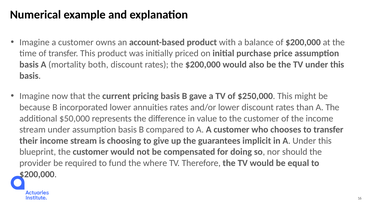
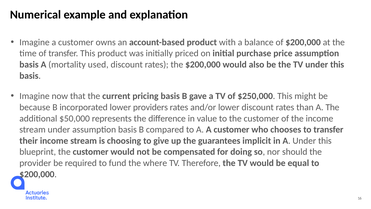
both: both -> used
annuities: annuities -> providers
